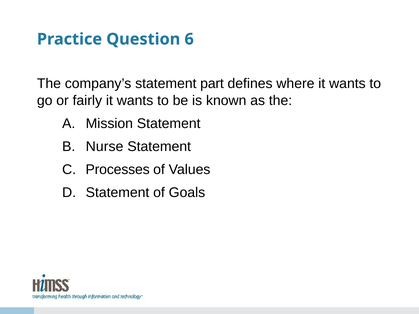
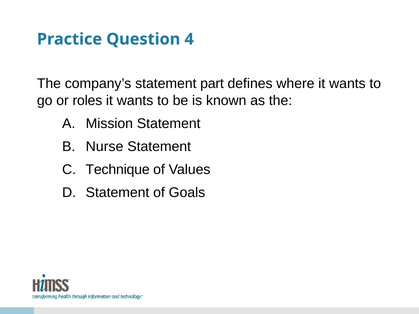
6: 6 -> 4
fairly: fairly -> roles
Processes: Processes -> Technique
